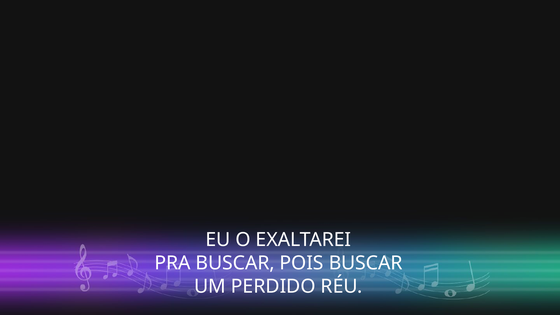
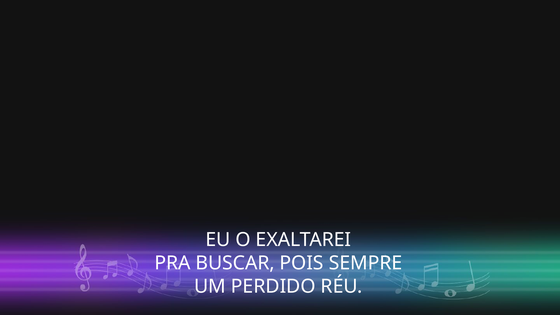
POIS BUSCAR: BUSCAR -> SEMPRE
